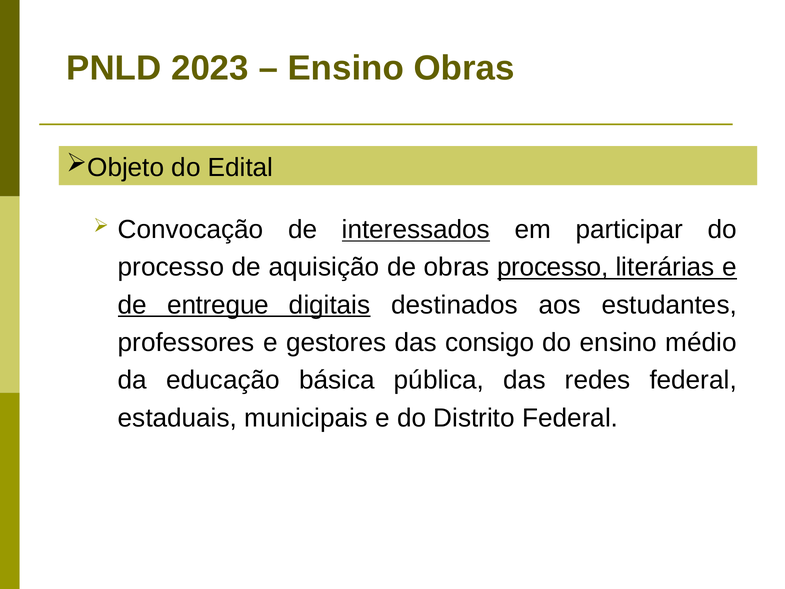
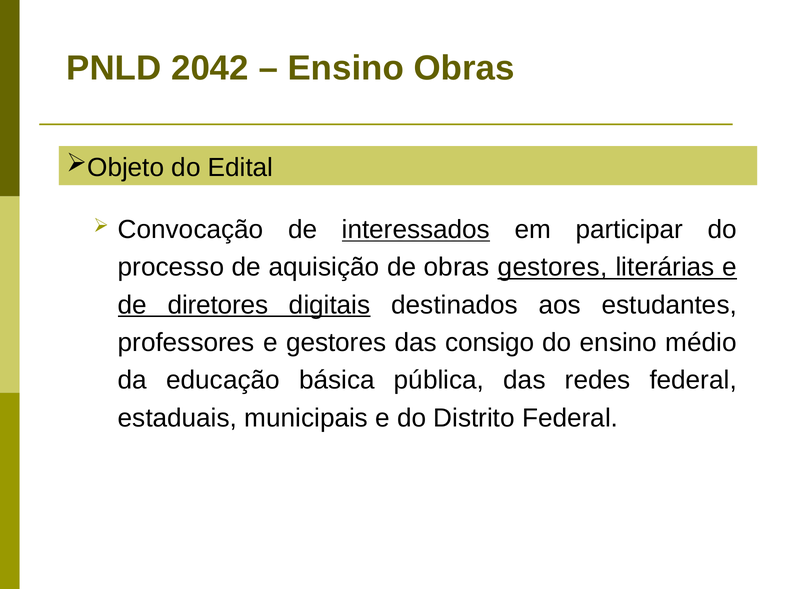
2023: 2023 -> 2042
obras processo: processo -> gestores
entregue: entregue -> diretores
